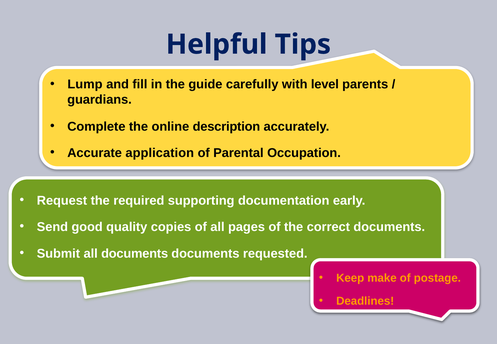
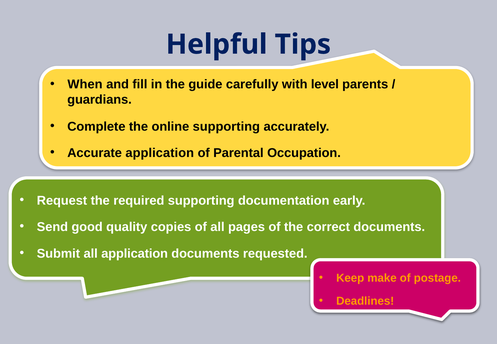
Lump: Lump -> When
online description: description -> supporting
all documents: documents -> application
